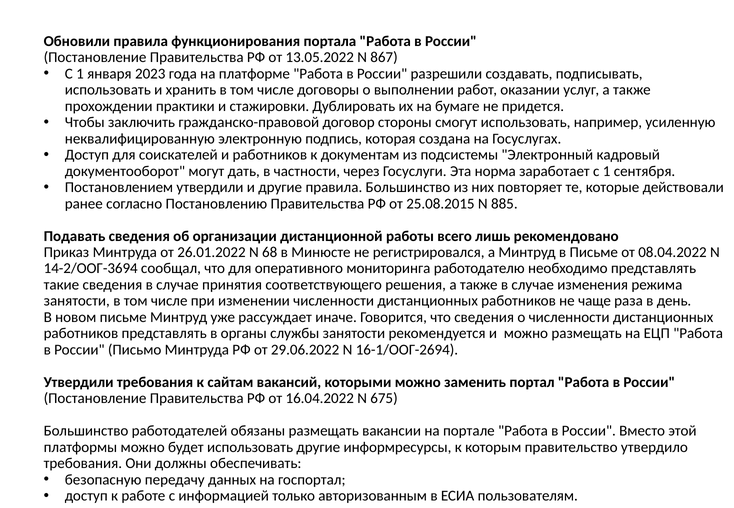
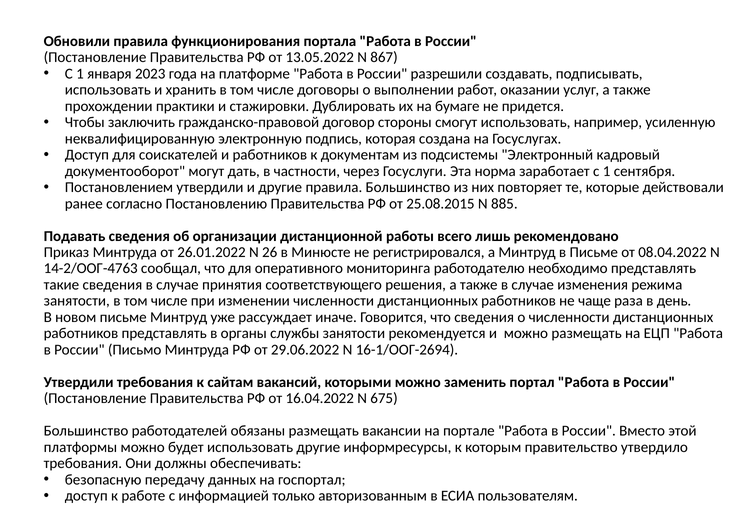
68: 68 -> 26
14-2/ООГ-3694: 14-2/ООГ-3694 -> 14-2/ООГ-4763
